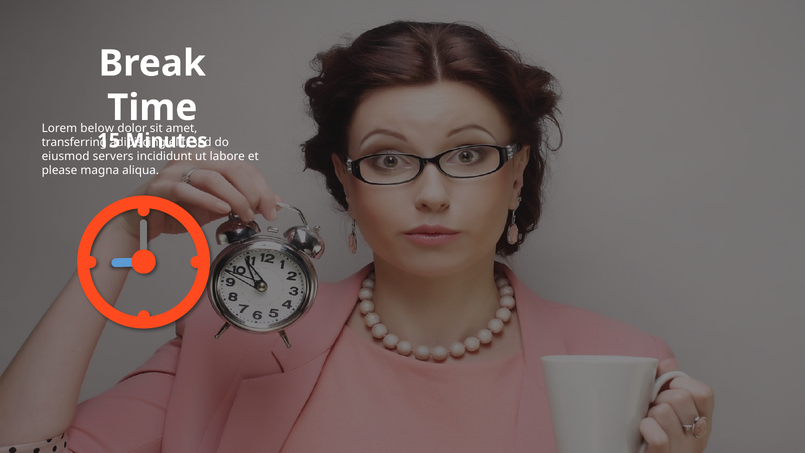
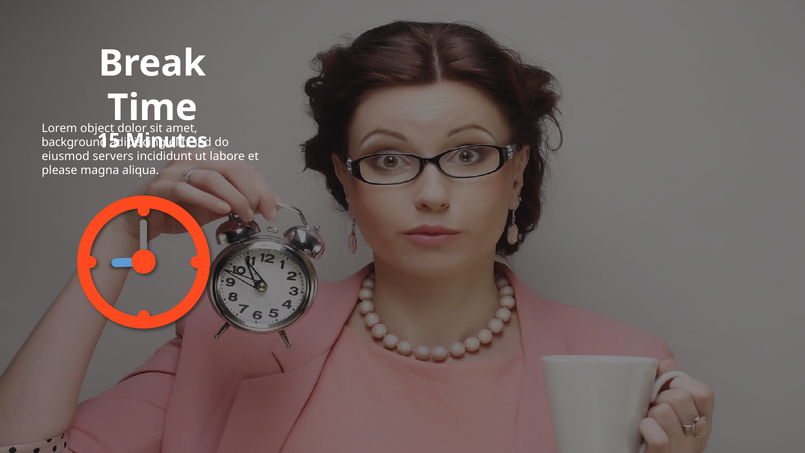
below: below -> object
transferring: transferring -> background
